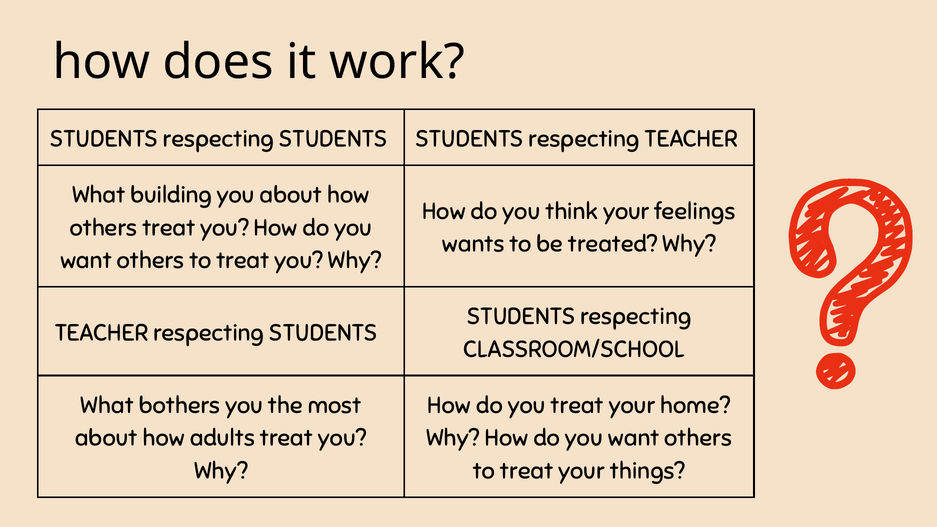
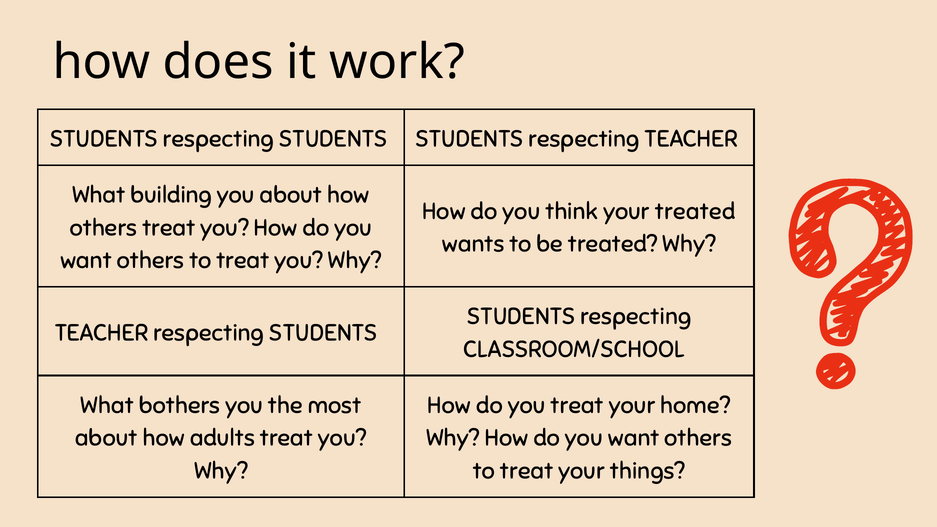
your feelings: feelings -> treated
